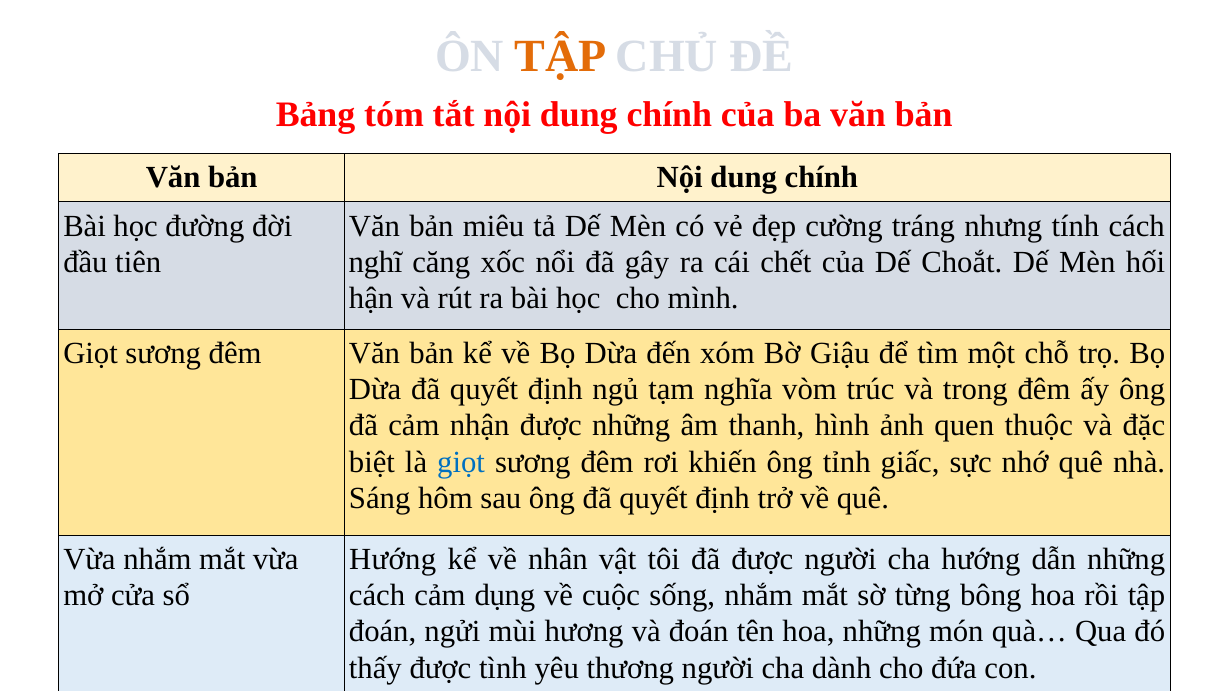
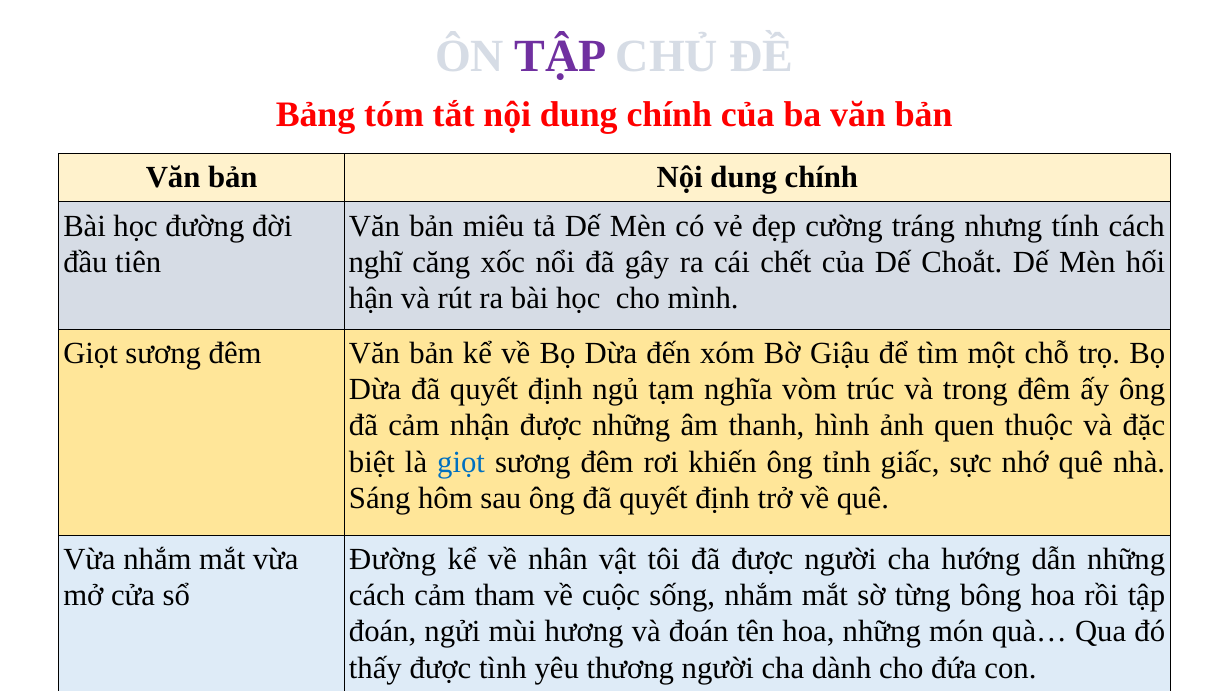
TẬP at (561, 57) colour: orange -> purple
Hướng at (393, 559): Hướng -> Đường
dụng: dụng -> tham
